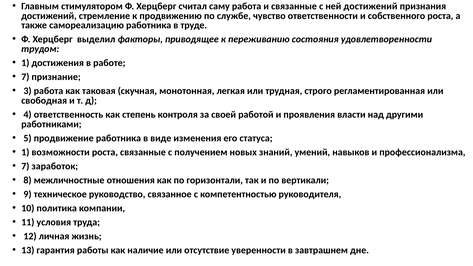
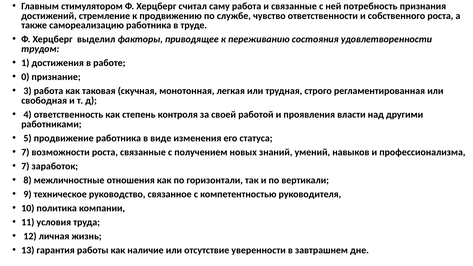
ней достижений: достижений -> потребность
7 at (25, 77): 7 -> 0
1 at (25, 152): 1 -> 7
